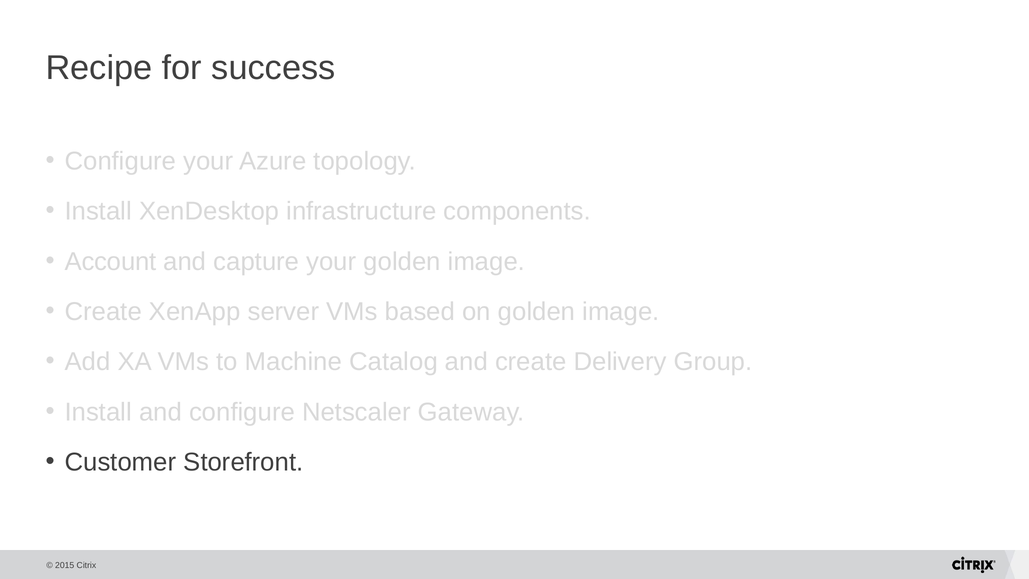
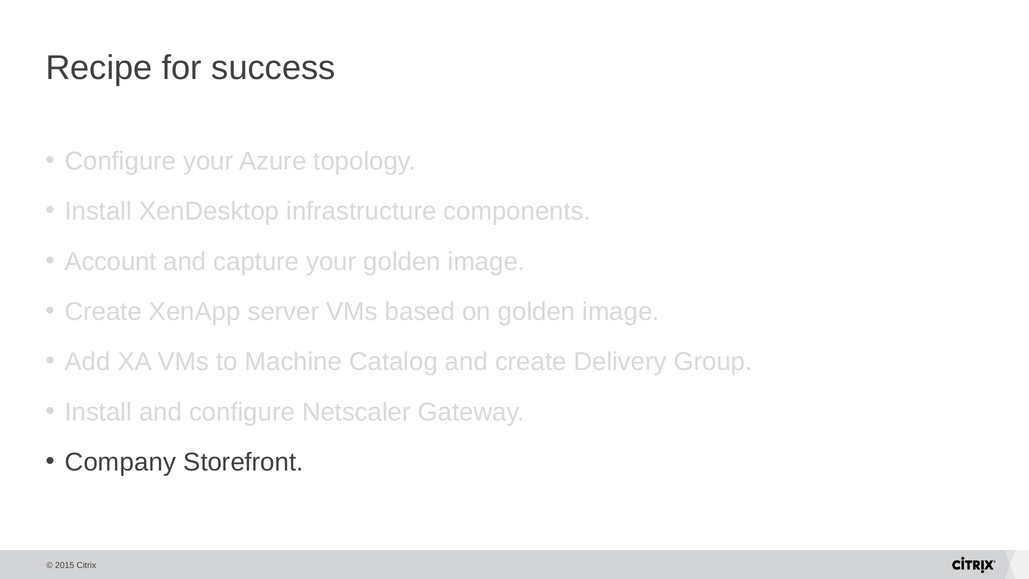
Customer: Customer -> Company
